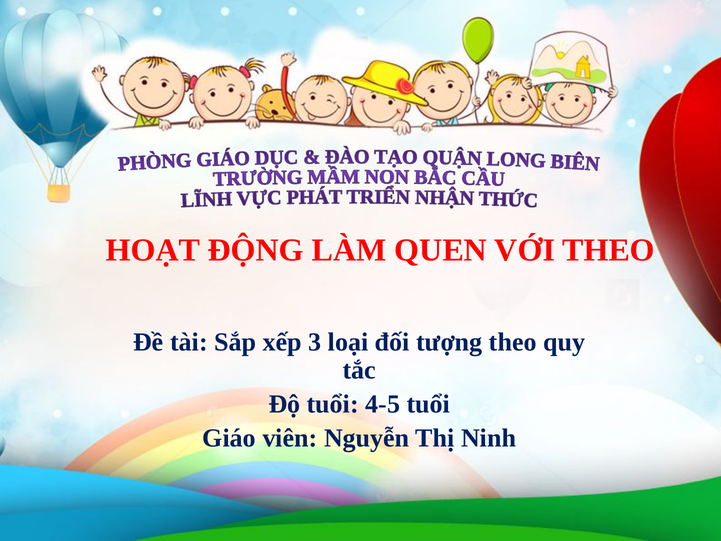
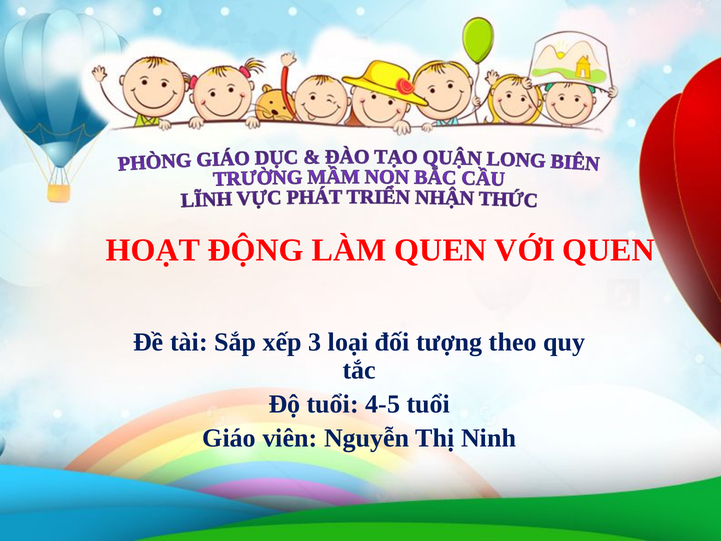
VỚI THEO: THEO -> QUEN
